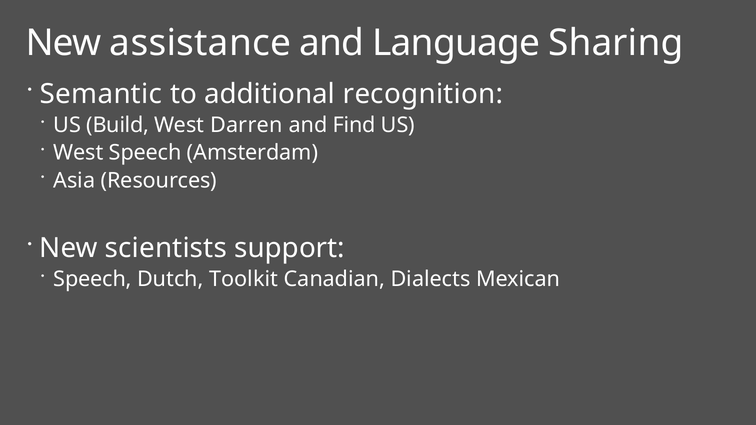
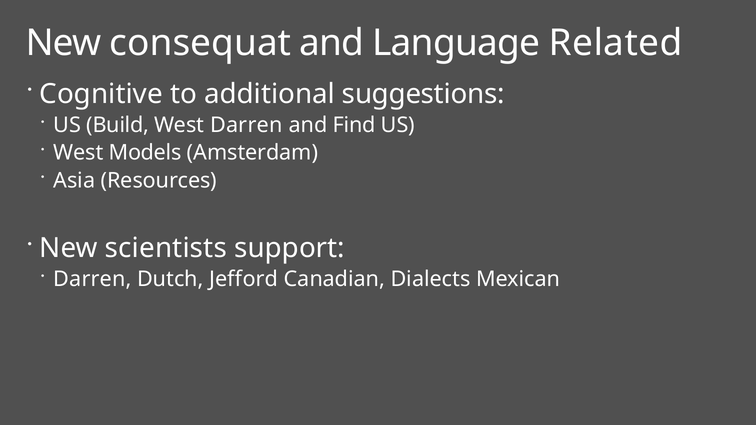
assistance: assistance -> consequat
Sharing: Sharing -> Related
Semantic: Semantic -> Cognitive
recognition: recognition -> suggestions
West Speech: Speech -> Models
Speech at (93, 279): Speech -> Darren
Toolkit: Toolkit -> Jefford
